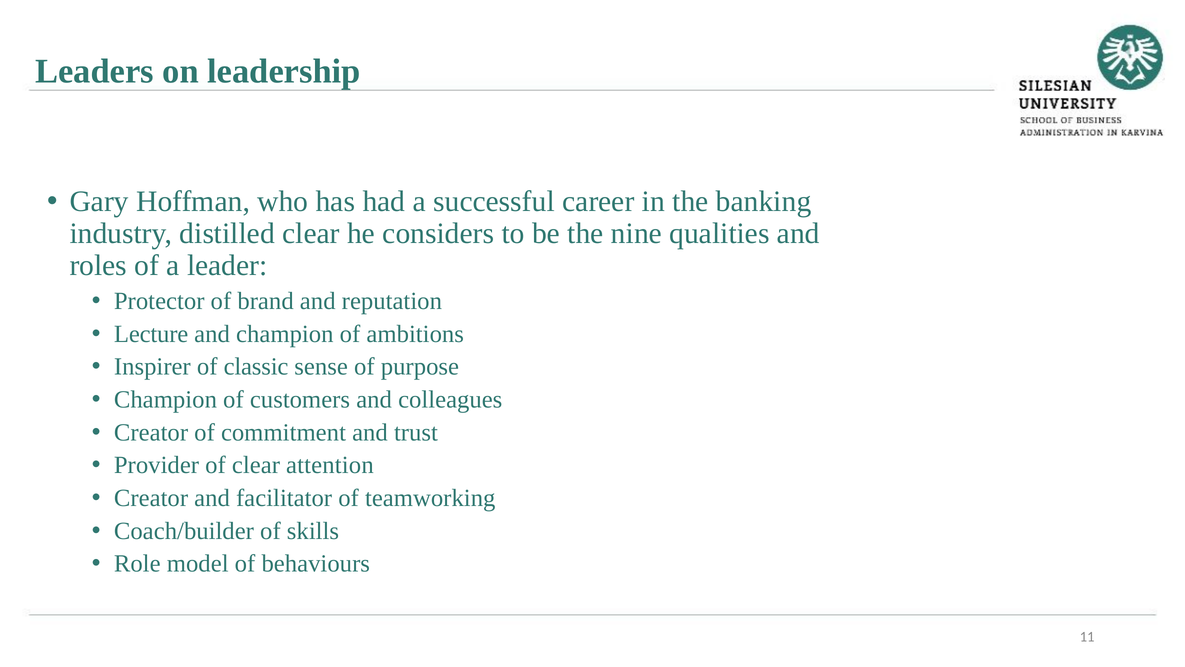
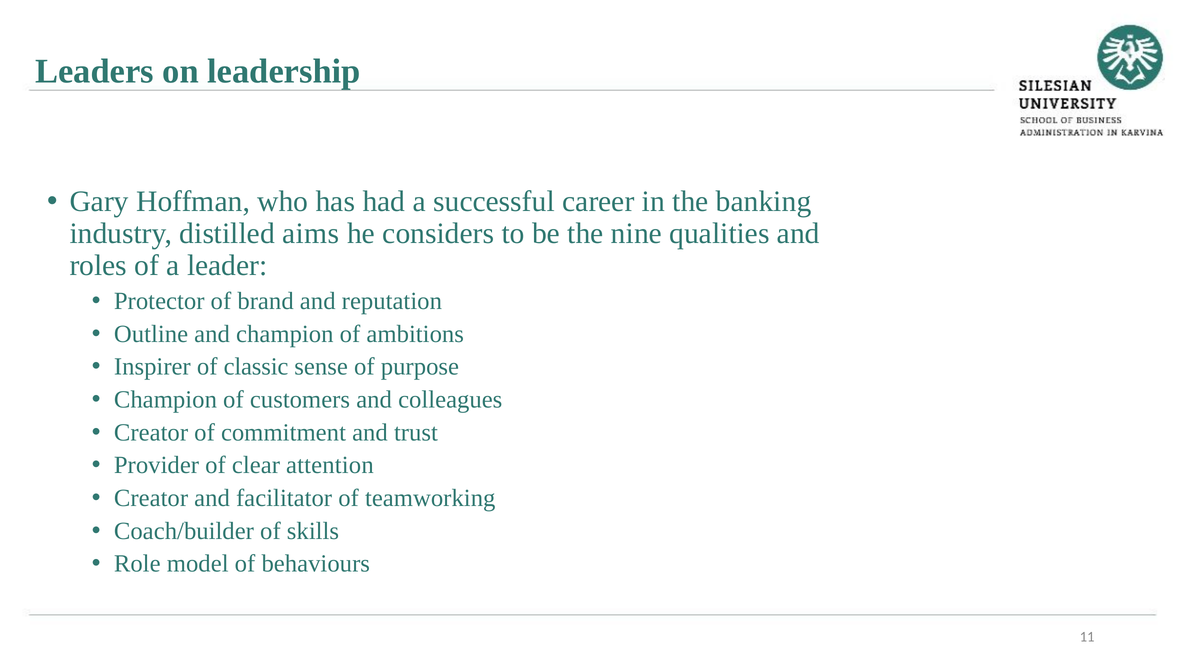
distilled clear: clear -> aims
Lecture: Lecture -> Outline
